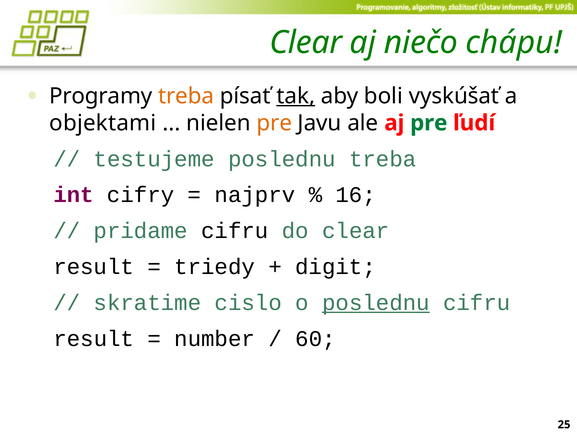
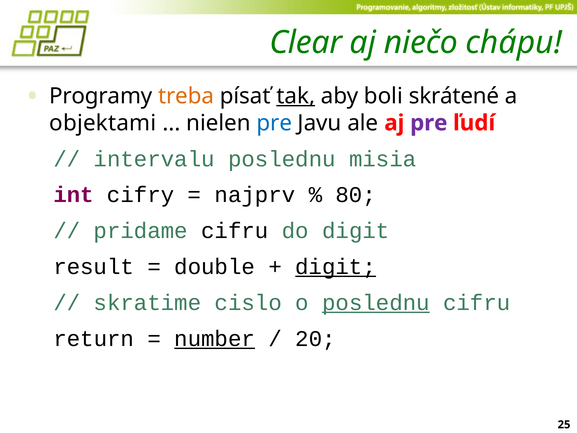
vyskúšať: vyskúšať -> skrátené
pre at (274, 123) colour: orange -> blue
pre at (429, 123) colour: green -> purple
testujeme: testujeme -> intervalu
poslednu treba: treba -> misia
16: 16 -> 80
do clear: clear -> digit
triedy: triedy -> double
digit at (336, 267) underline: none -> present
result at (94, 339): result -> return
number underline: none -> present
60: 60 -> 20
